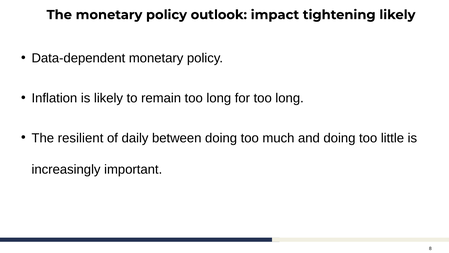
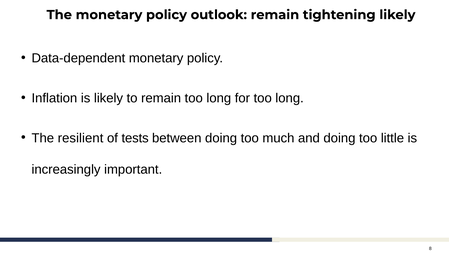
outlook impact: impact -> remain
daily: daily -> tests
